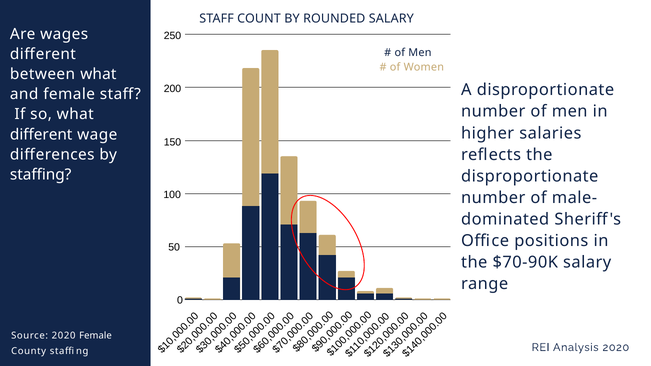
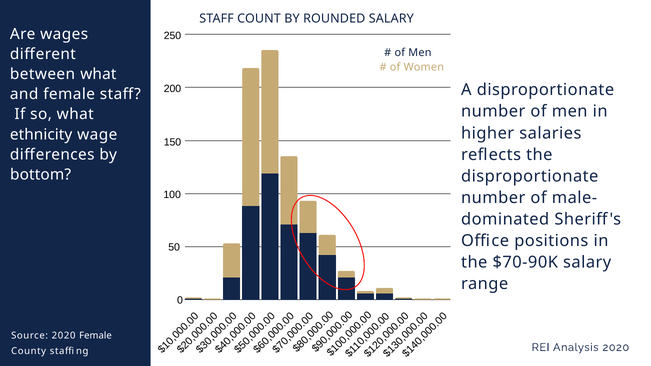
different at (41, 135): different -> ethnicity
staffing at (41, 175): staffing -> bottom
